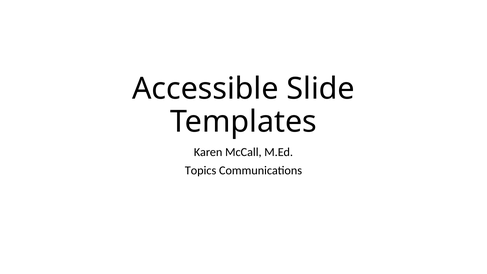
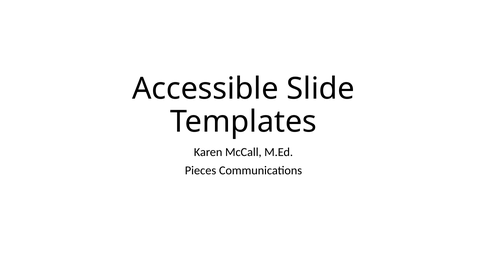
Topics: Topics -> Pieces
